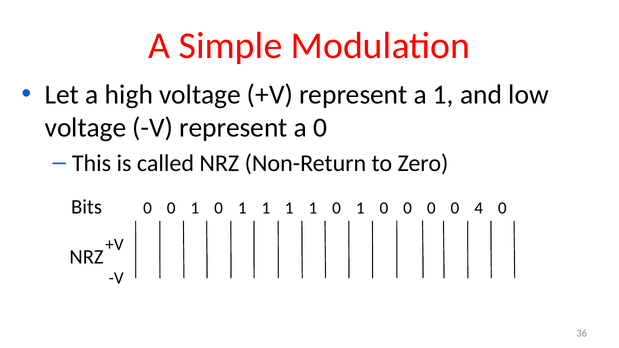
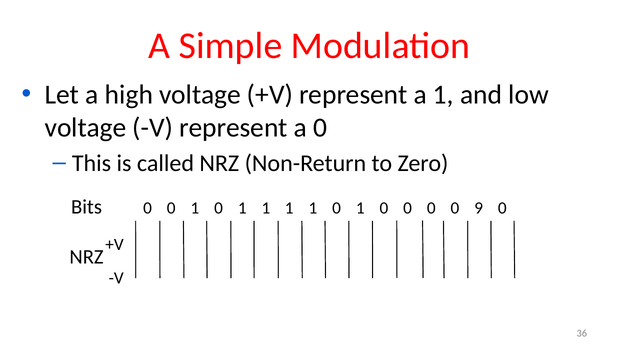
4: 4 -> 9
